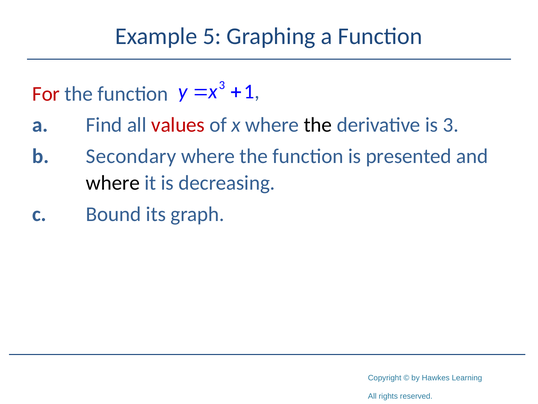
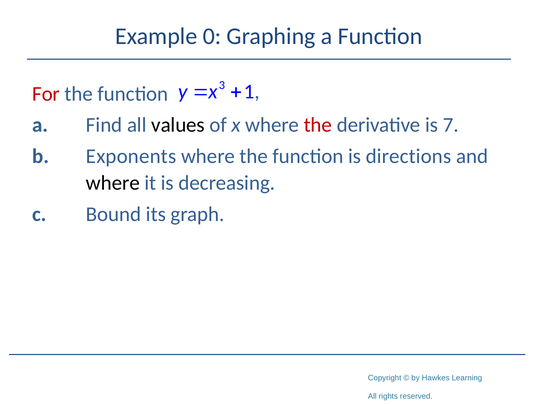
5: 5 -> 0
values colour: red -> black
the at (318, 125) colour: black -> red
is 3: 3 -> 7
Secondary: Secondary -> Exponents
presented: presented -> directions
